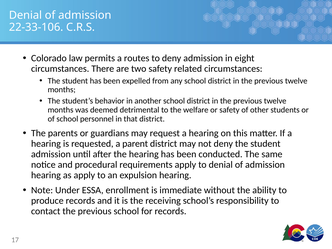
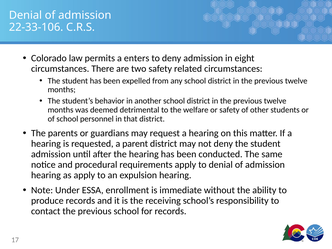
routes: routes -> enters
